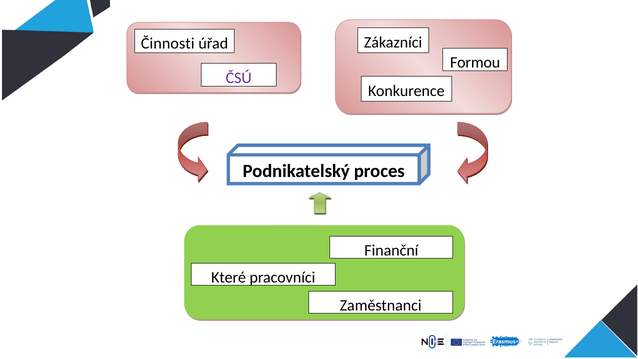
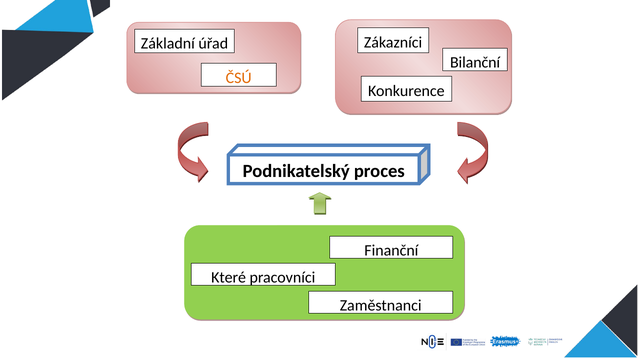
Činnosti: Činnosti -> Základní
Formou: Formou -> Bilanční
ČSÚ colour: purple -> orange
